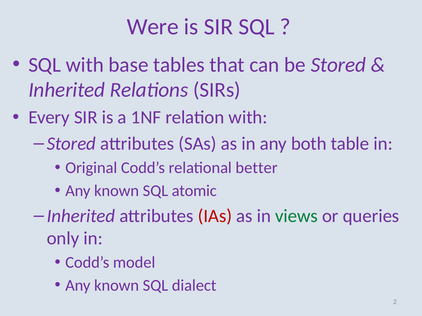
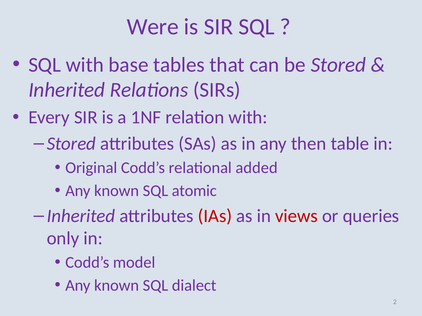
both: both -> then
better: better -> added
views colour: green -> red
